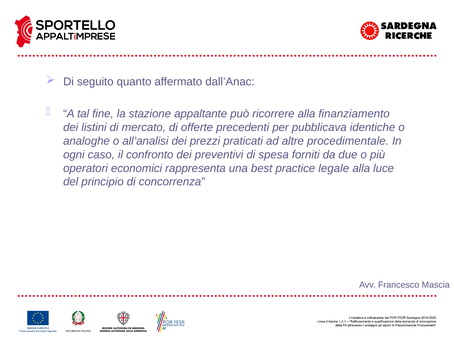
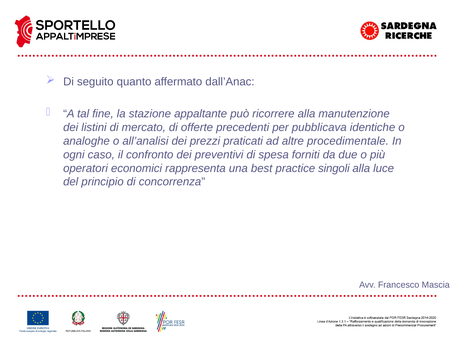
finanziamento: finanziamento -> manutenzione
legale: legale -> singoli
